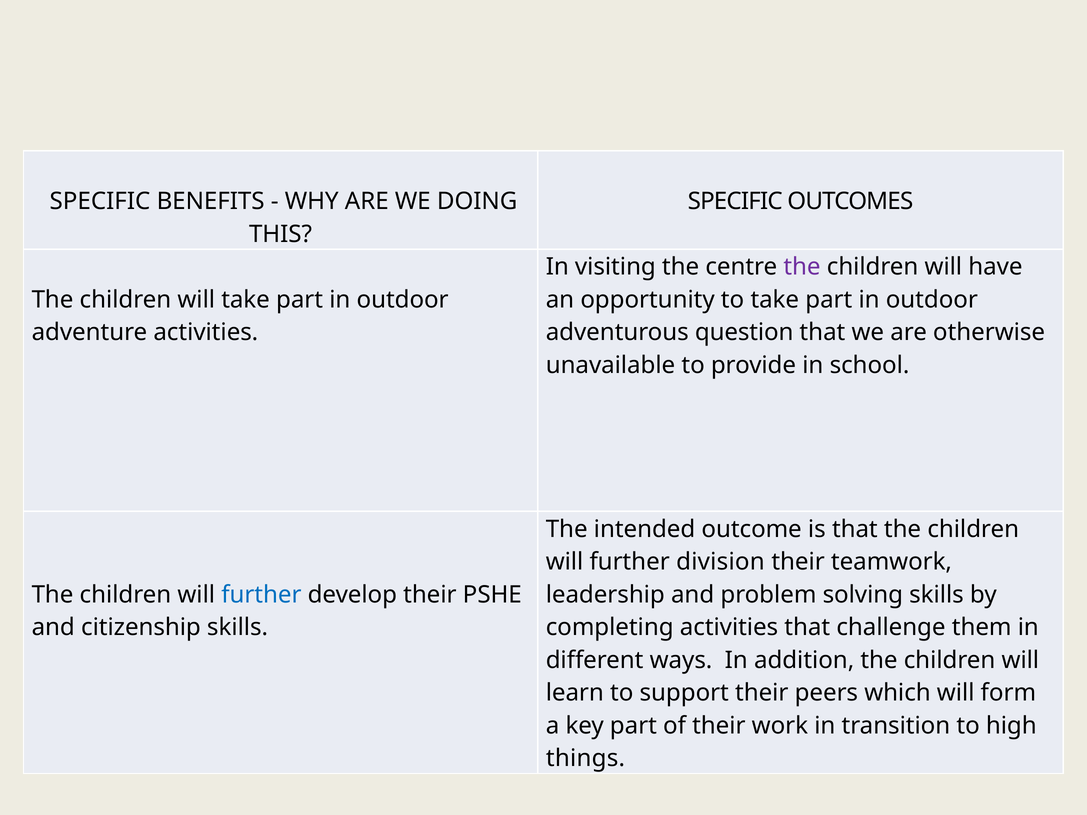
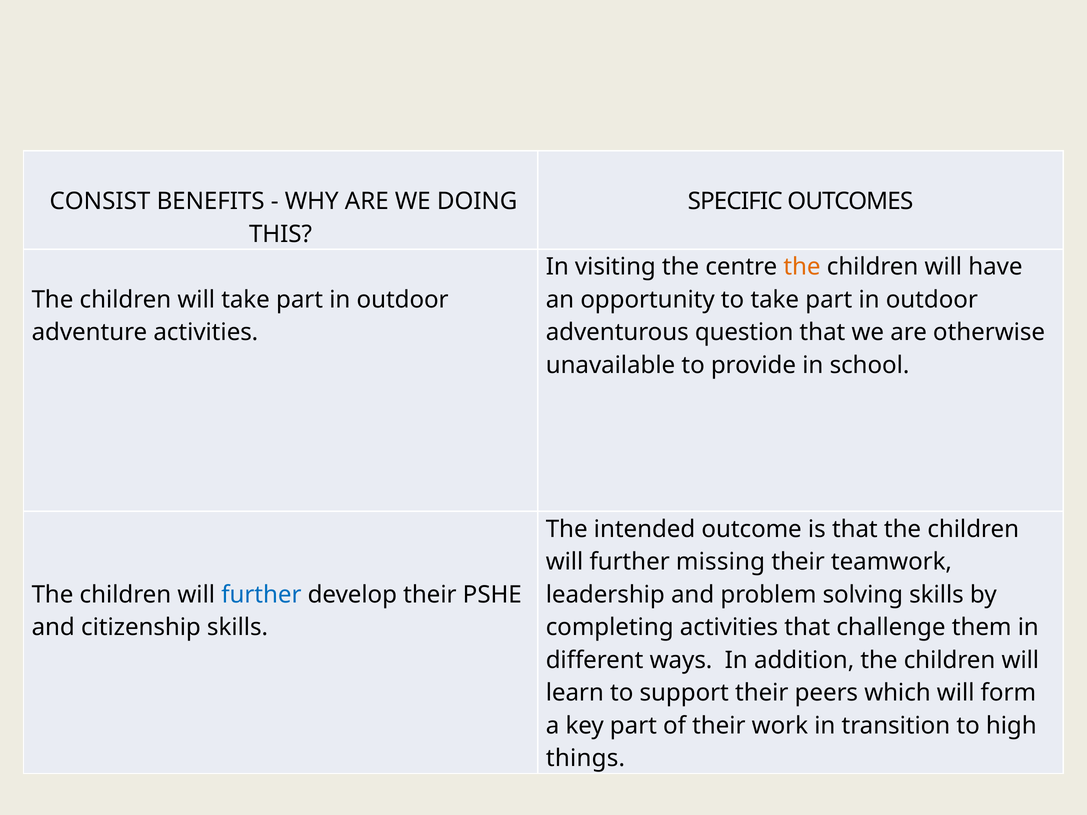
SPECIFIC at (100, 201): SPECIFIC -> CONSIST
the at (802, 267) colour: purple -> orange
division: division -> missing
